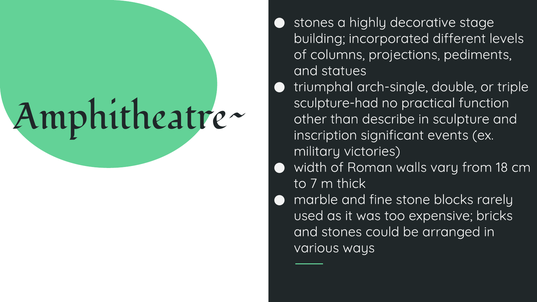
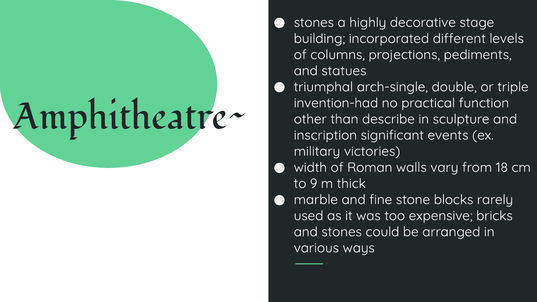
sculpture-had: sculpture-had -> invention-had
7: 7 -> 9
